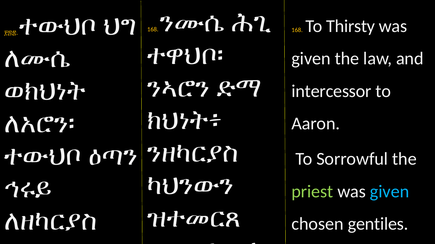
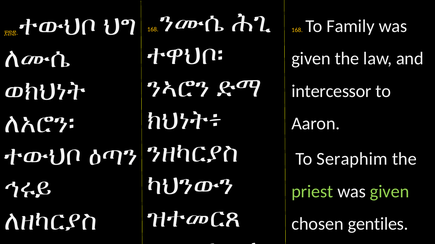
Thirsty: Thirsty -> Family
Sorrowful: Sorrowful -> Seraphim
given at (390, 192) colour: light blue -> light green
